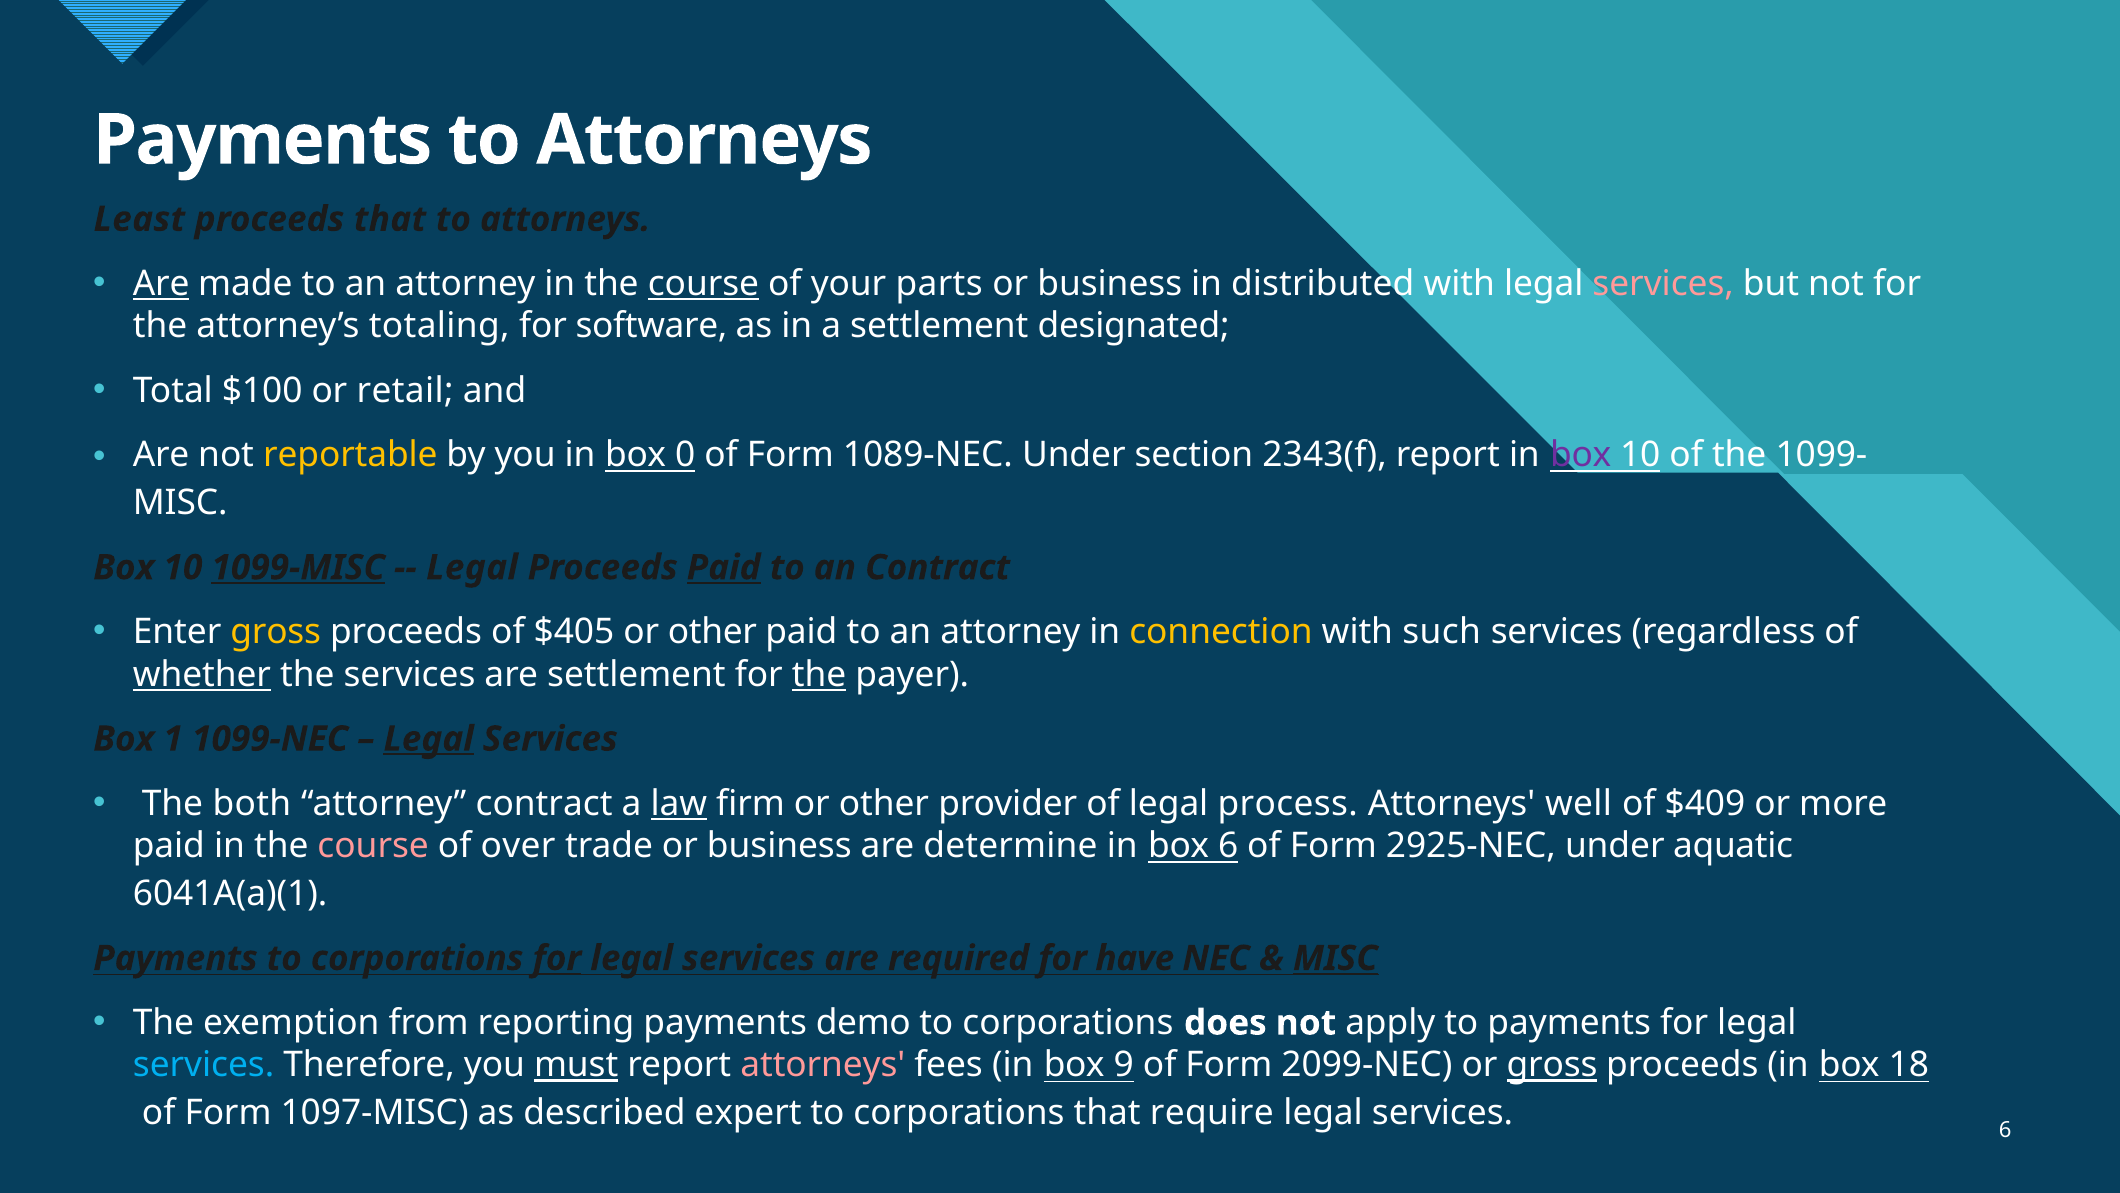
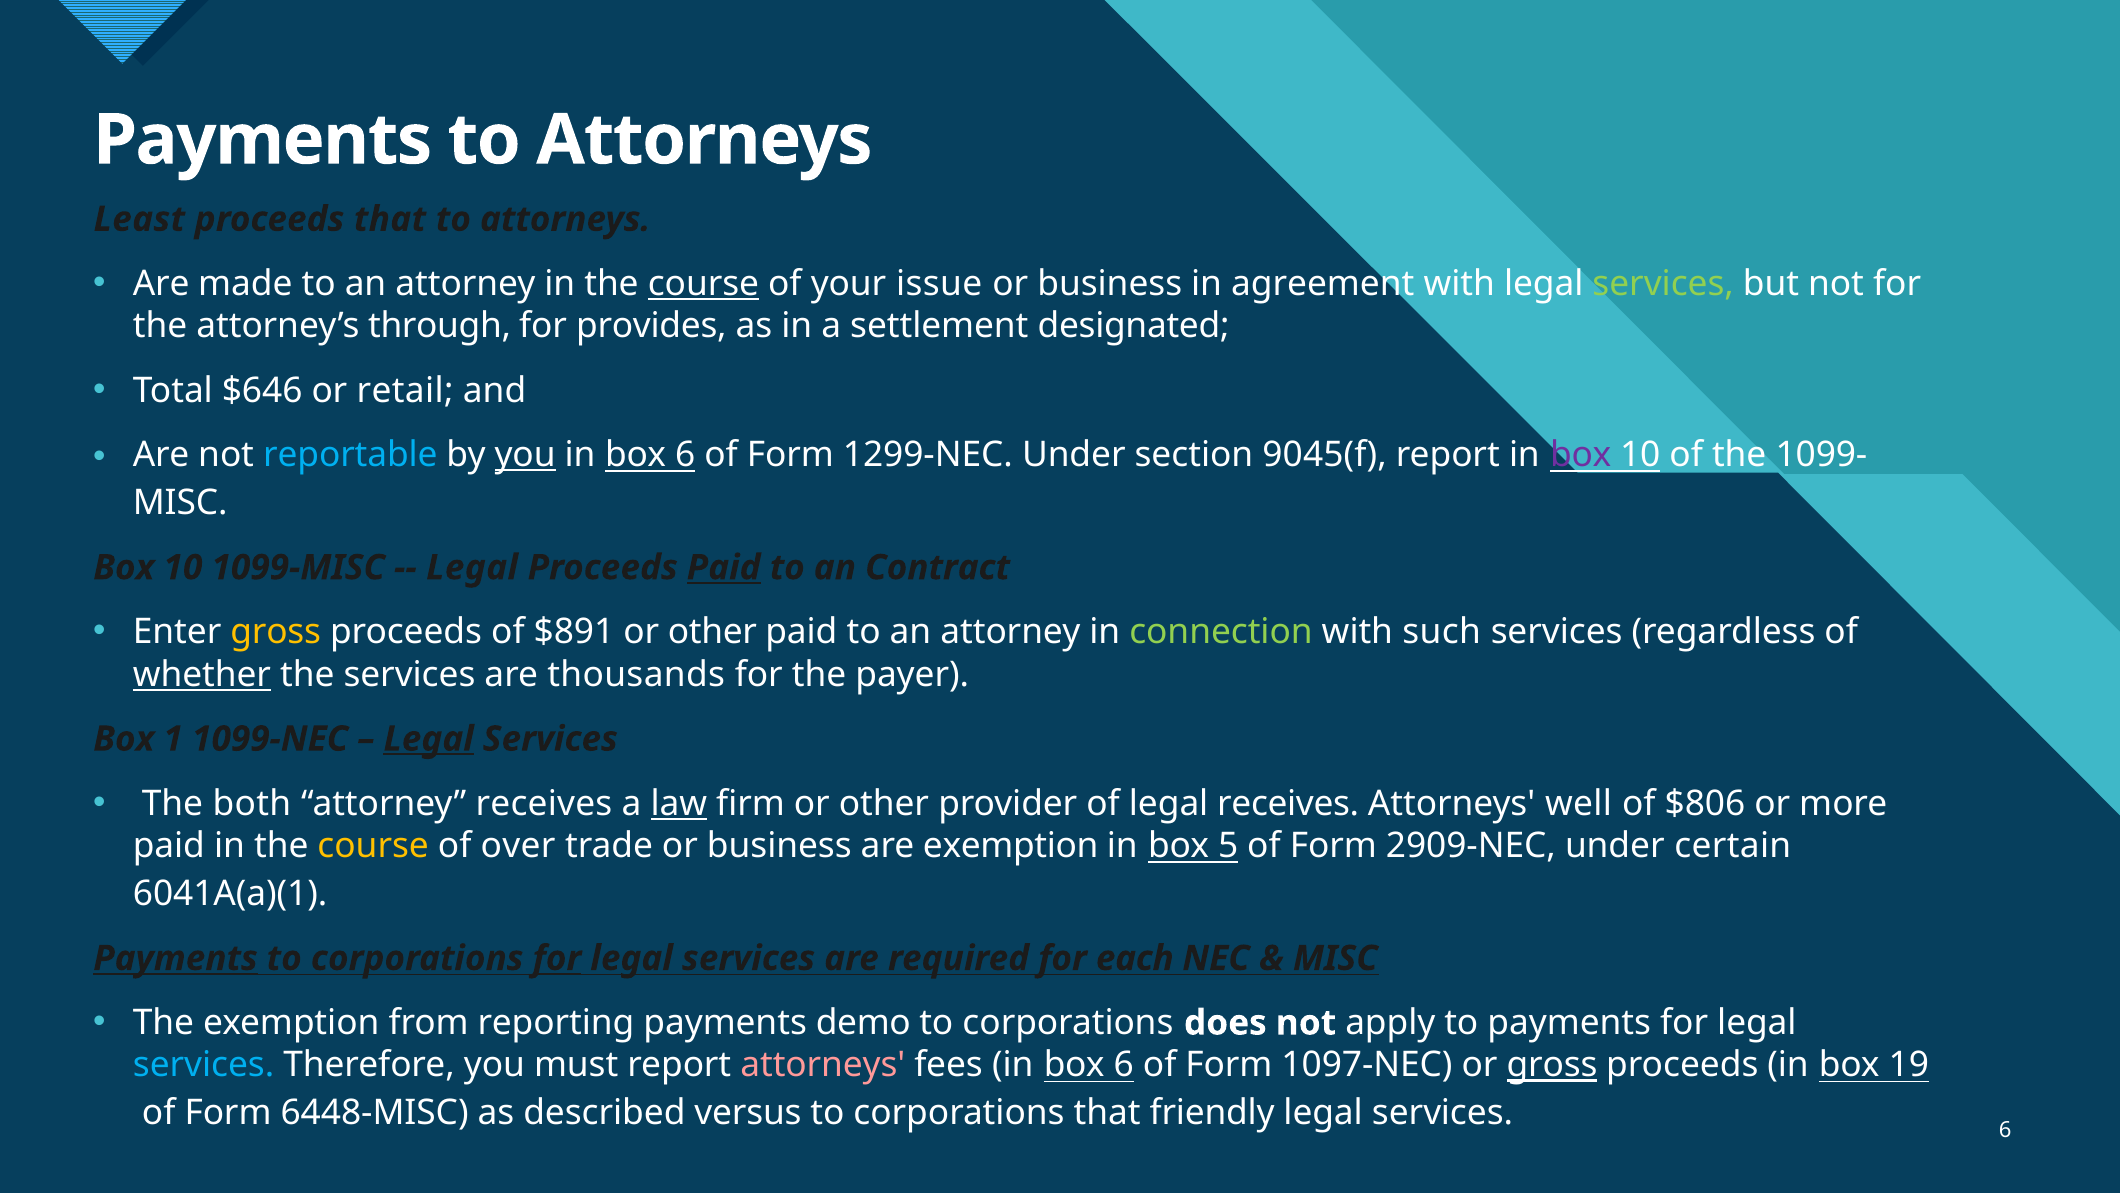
Are at (161, 284) underline: present -> none
parts: parts -> issue
distributed: distributed -> agreement
services at (1663, 284) colour: pink -> light green
totaling: totaling -> through
software: software -> provides
$100: $100 -> $646
reportable colour: yellow -> light blue
you at (525, 455) underline: none -> present
0 at (685, 455): 0 -> 6
1089-NEC: 1089-NEC -> 1299-NEC
2343(f: 2343(f -> 9045(f
1099-MISC underline: present -> none
$405: $405 -> $891
connection colour: yellow -> light green
are settlement: settlement -> thousands
the at (819, 674) underline: present -> none
attorney contract: contract -> receives
legal process: process -> receives
$409: $409 -> $806
course at (373, 846) colour: pink -> yellow
are determine: determine -> exemption
box 6: 6 -> 5
2925-NEC: 2925-NEC -> 2909-NEC
aquatic: aquatic -> certain
Payments at (175, 958) underline: none -> present
have: have -> each
MISC at (1335, 958) underline: present -> none
must underline: present -> none
fees in box 9: 9 -> 6
2099-NEC: 2099-NEC -> 1097-NEC
18: 18 -> 19
1097-MISC: 1097-MISC -> 6448-MISC
expert: expert -> versus
require: require -> friendly
